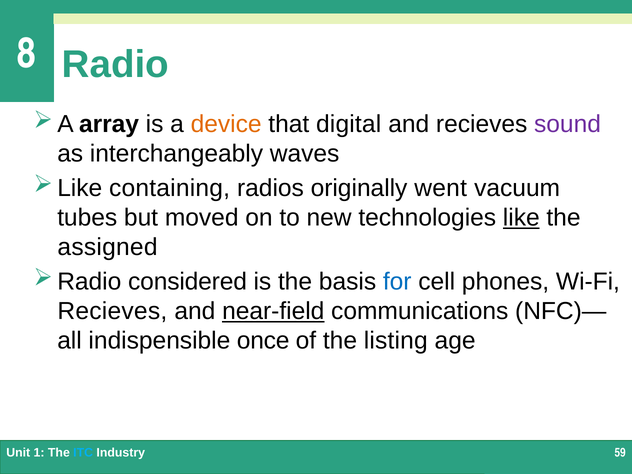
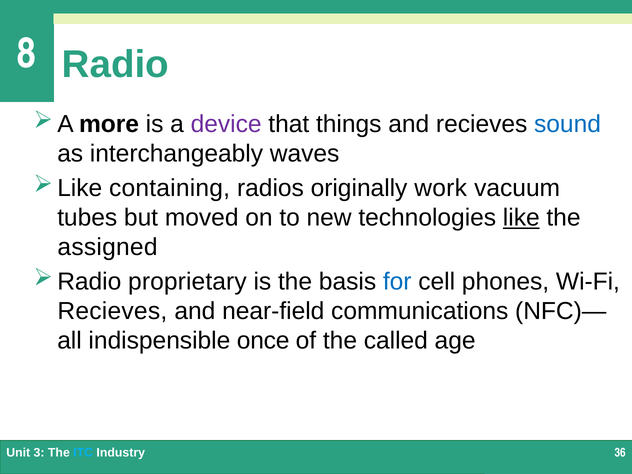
array: array -> more
device colour: orange -> purple
digital: digital -> things
sound colour: purple -> blue
went: went -> work
considered: considered -> proprietary
near-field underline: present -> none
listing: listing -> called
1: 1 -> 3
59: 59 -> 36
